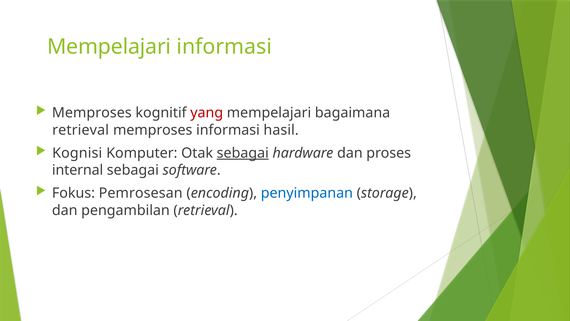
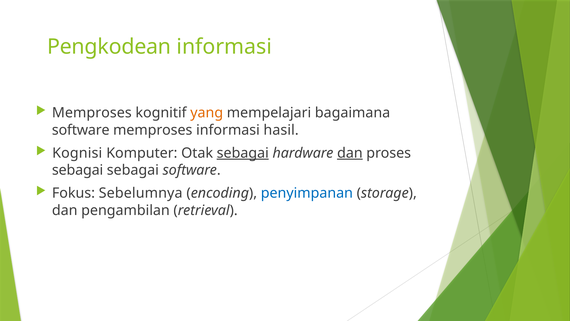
Mempelajari at (109, 47): Mempelajari -> Pengkodean
yang colour: red -> orange
retrieval at (81, 130): retrieval -> software
dan at (350, 153) underline: none -> present
internal at (78, 170): internal -> sebagai
Pemrosesan: Pemrosesan -> Sebelumnya
